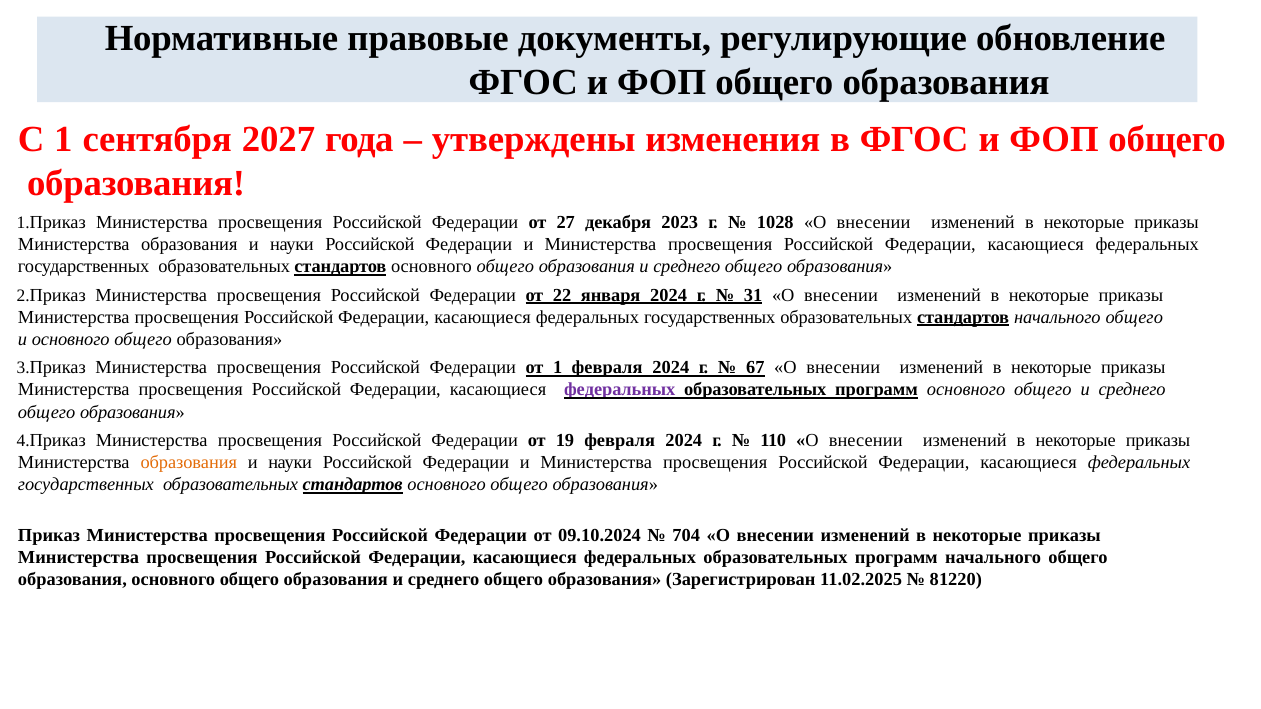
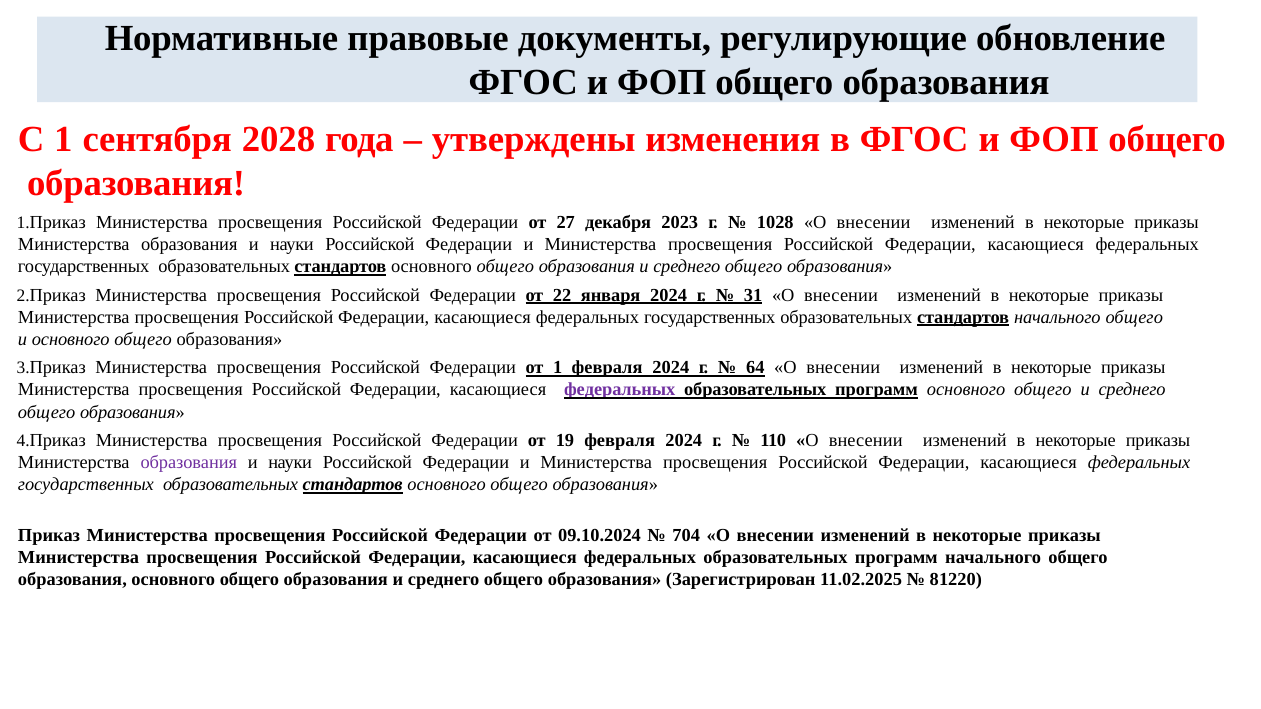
2027: 2027 -> 2028
67: 67 -> 64
образования at (189, 463) colour: orange -> purple
